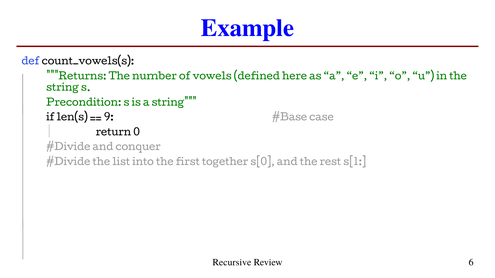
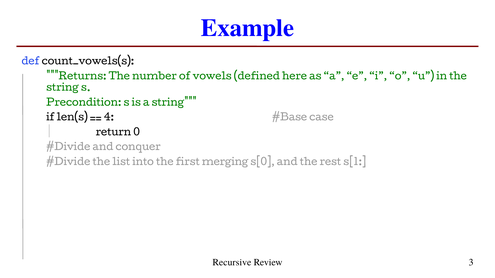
9: 9 -> 4
together: together -> merging
6: 6 -> 3
